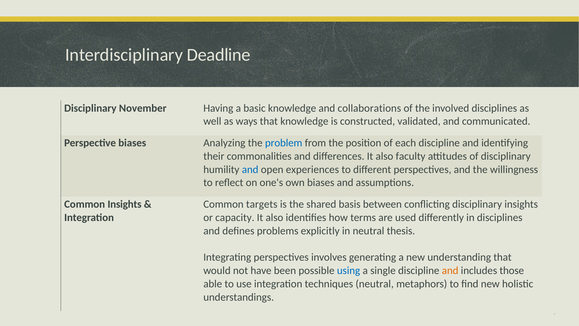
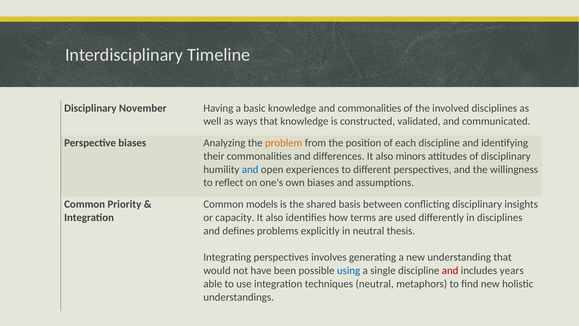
Deadline: Deadline -> Timeline
and collaborations: collaborations -> commonalities
problem colour: blue -> orange
faculty: faculty -> minors
Common Insights: Insights -> Priority
targets: targets -> models
and at (450, 270) colour: orange -> red
those: those -> years
